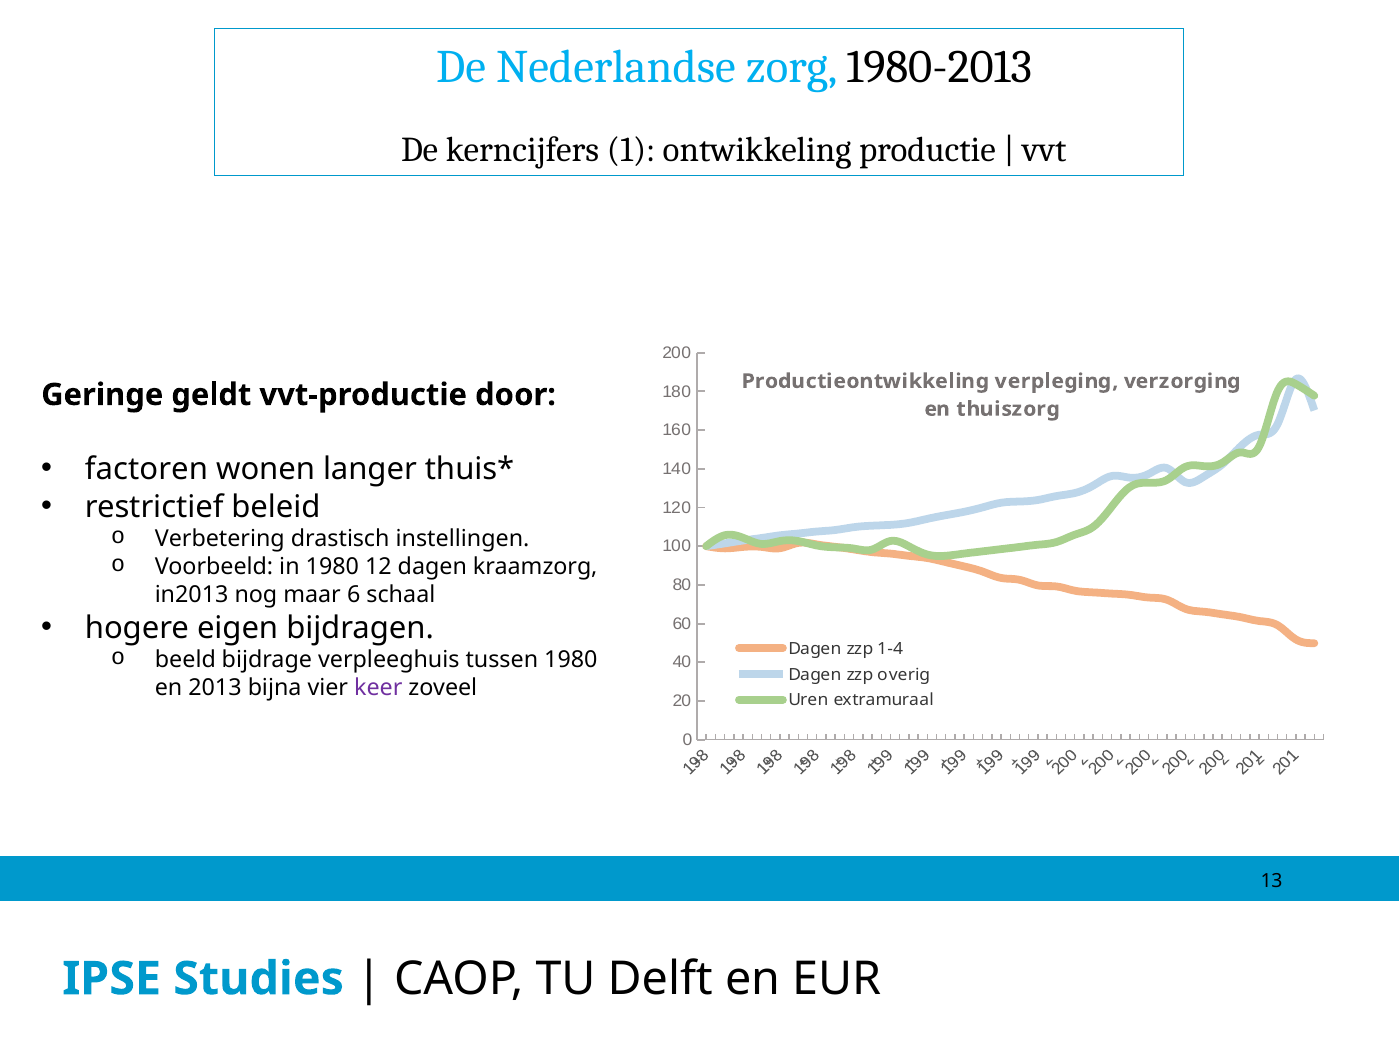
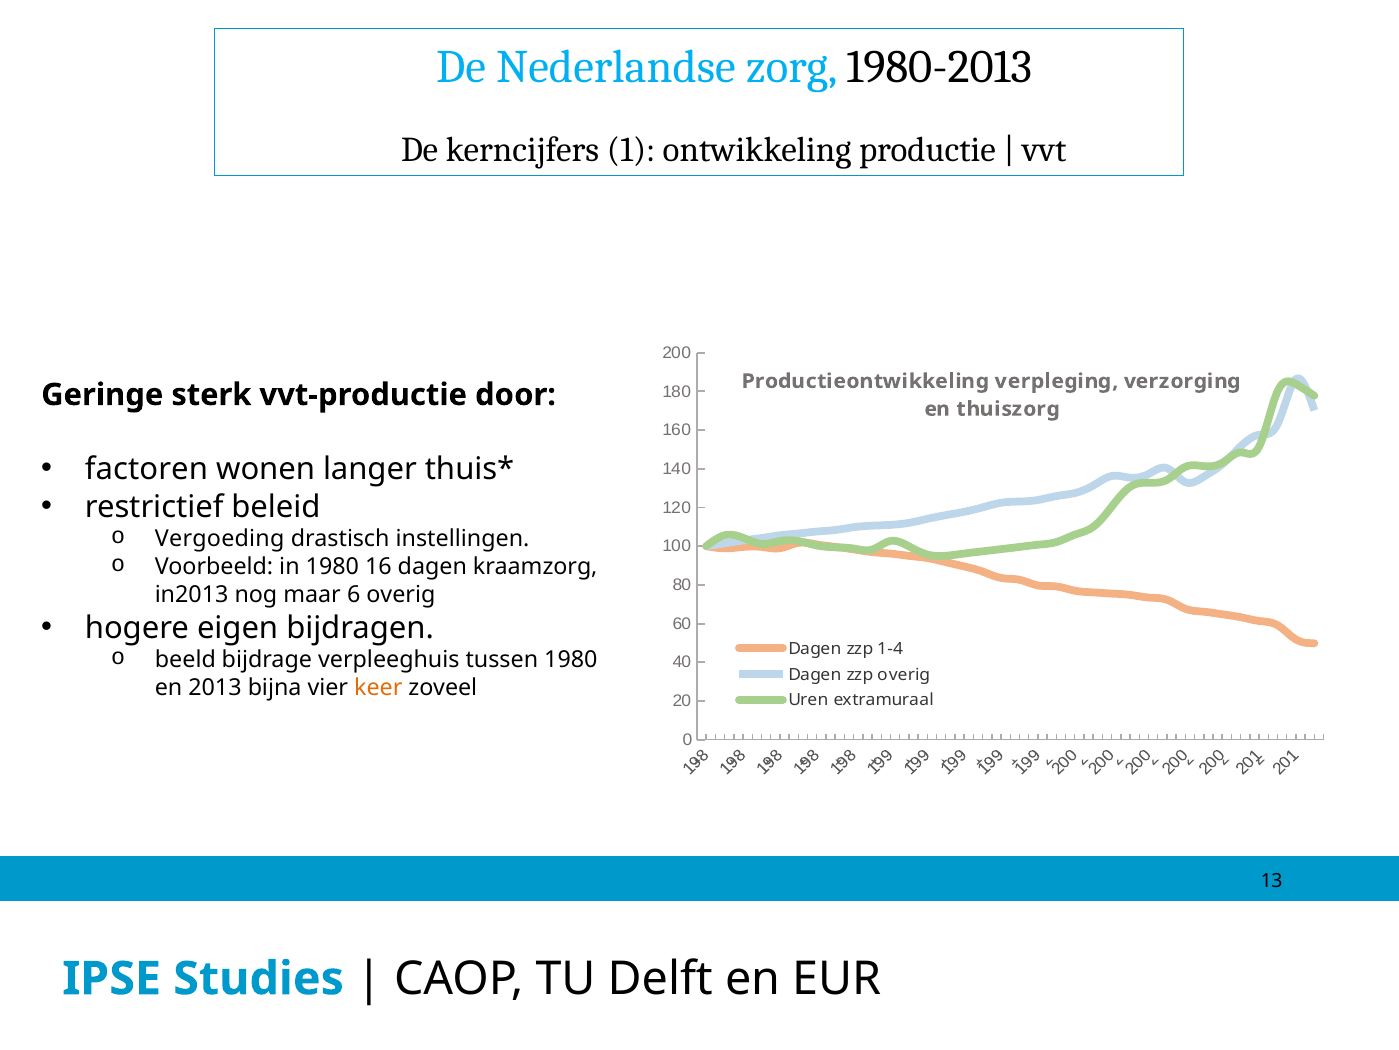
geldt: geldt -> sterk
Verbetering: Verbetering -> Vergoeding
12: 12 -> 16
6 schaal: schaal -> overig
keer colour: purple -> orange
